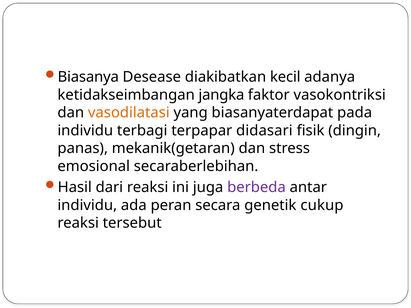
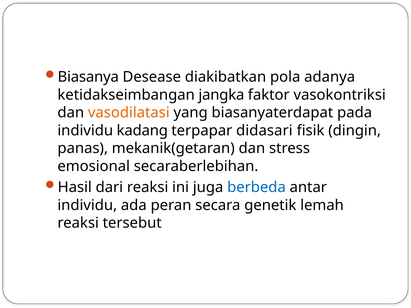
kecil: kecil -> pola
terbagi: terbagi -> kadang
berbeda colour: purple -> blue
cukup: cukup -> lemah
